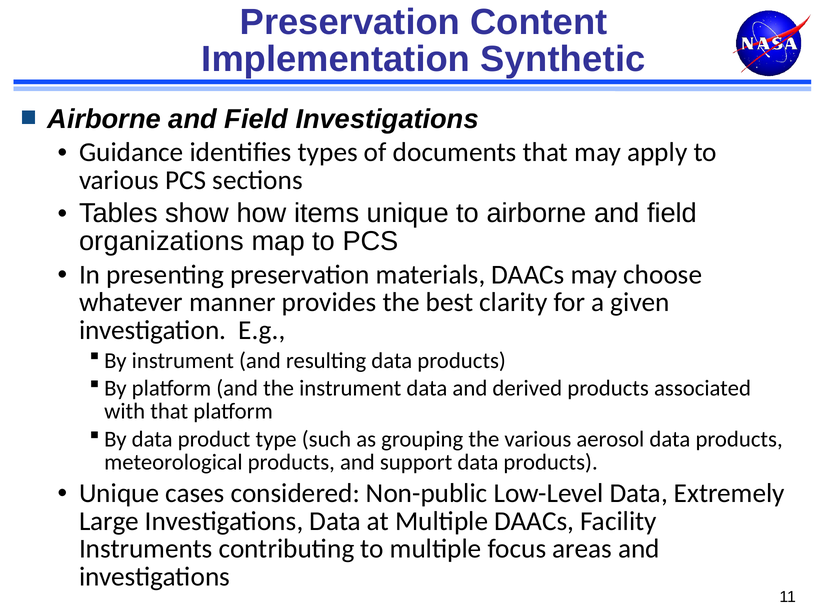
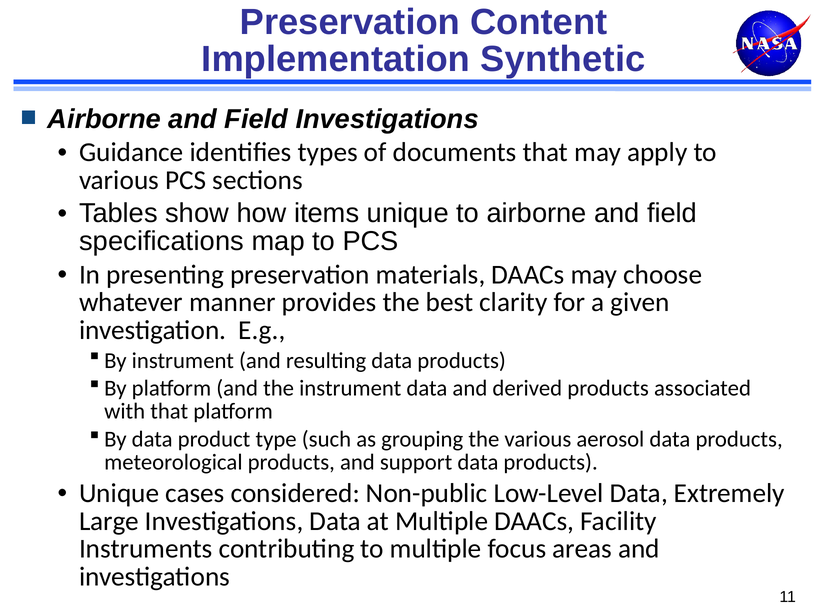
organizations: organizations -> specifications
